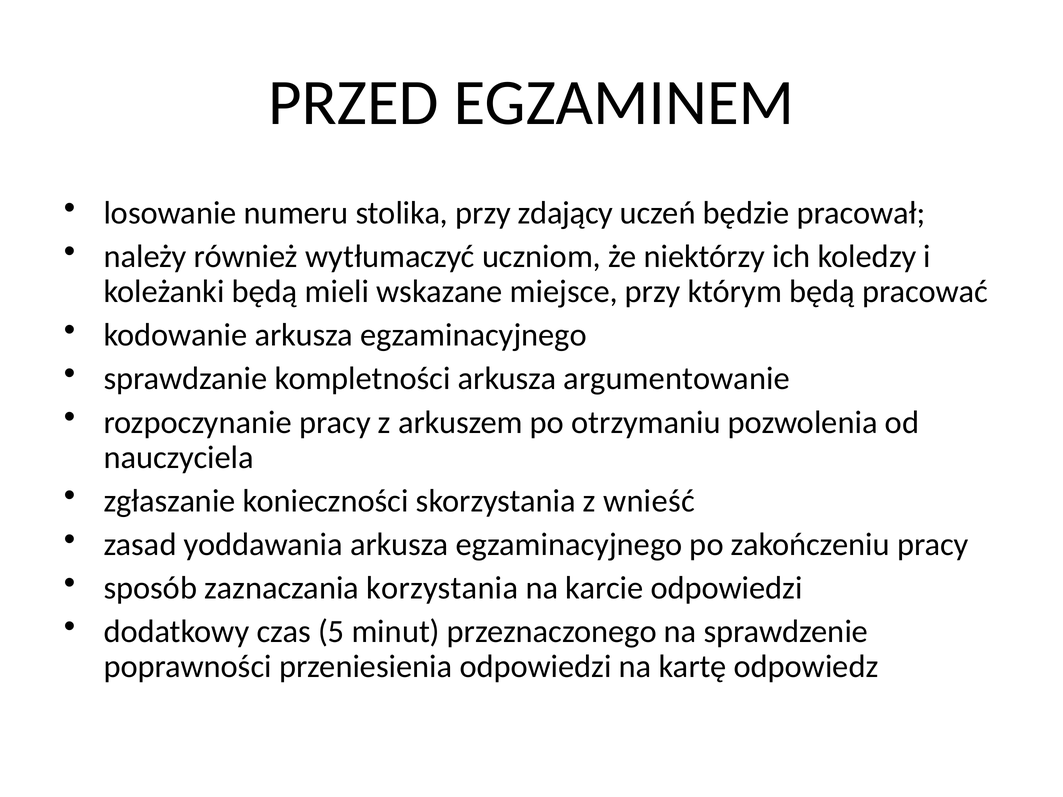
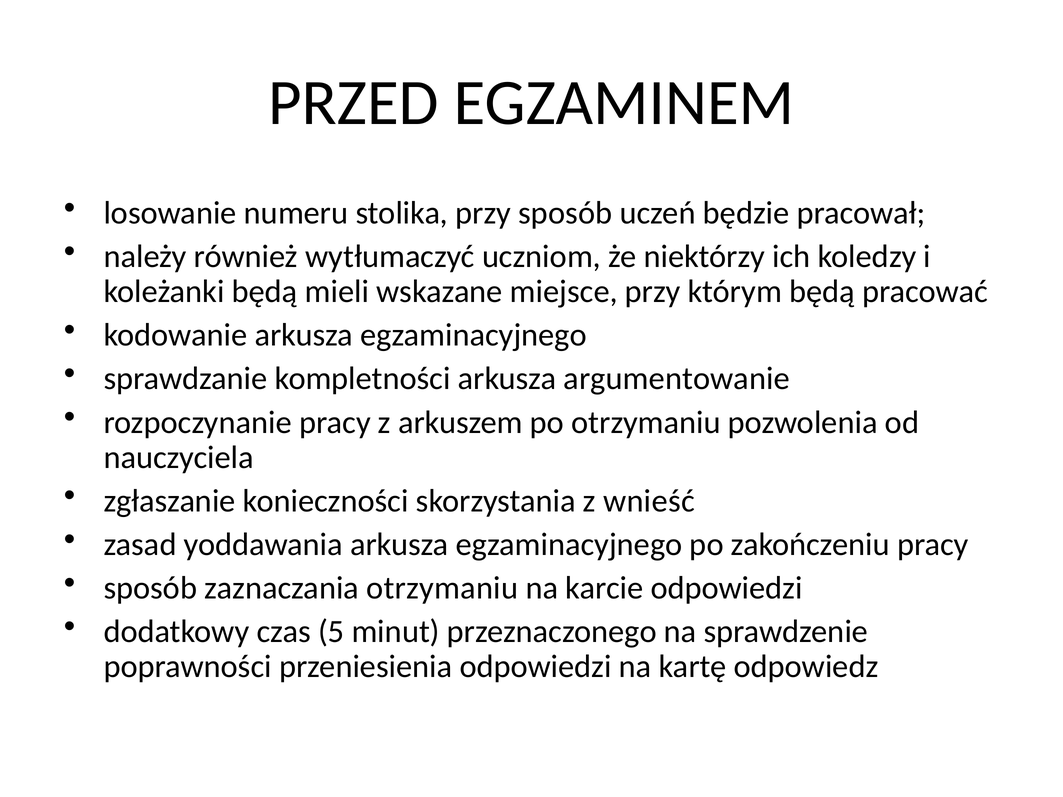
przy zdający: zdający -> sposób
zaznaczania korzystania: korzystania -> otrzymaniu
